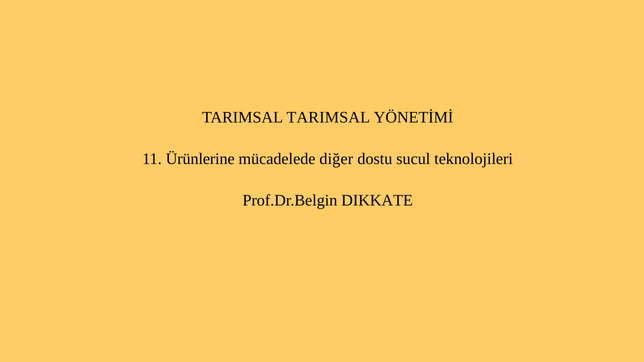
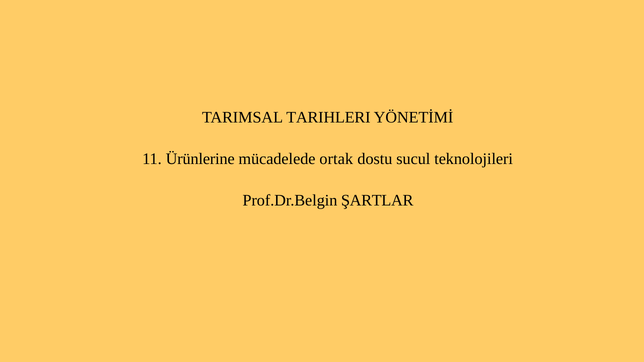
TARIMSAL TARIMSAL: TARIMSAL -> TARIHLERI
diğer: diğer -> ortak
DIKKATE: DIKKATE -> ŞARTLAR
